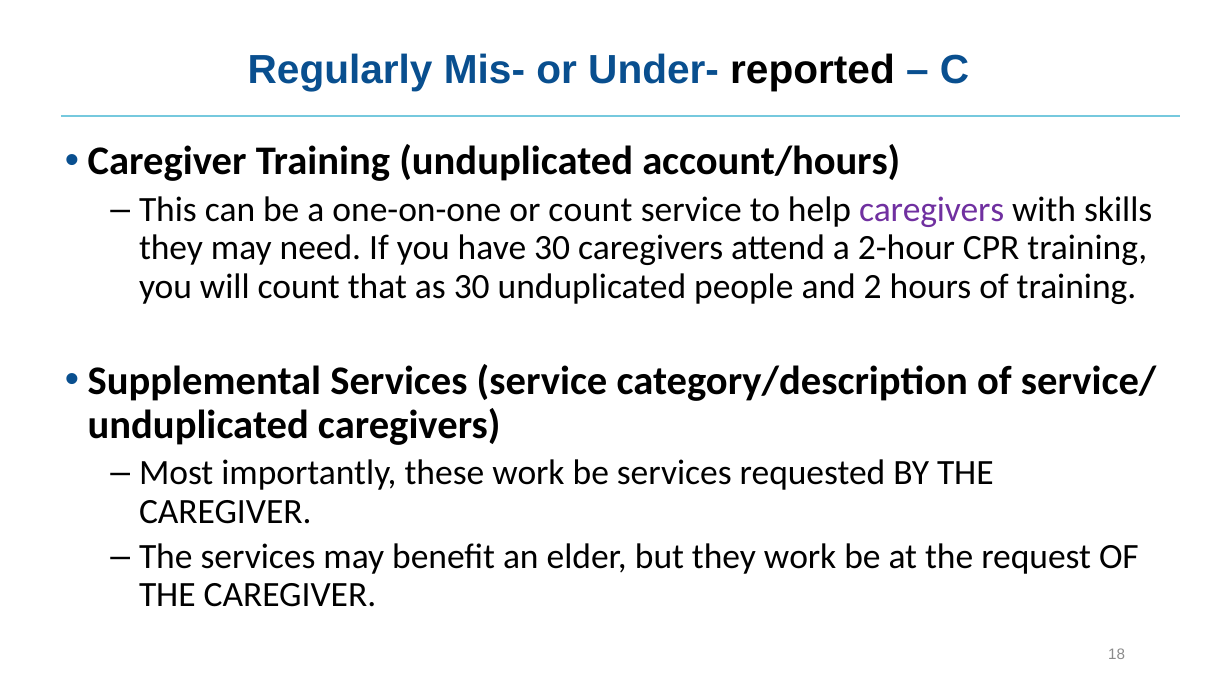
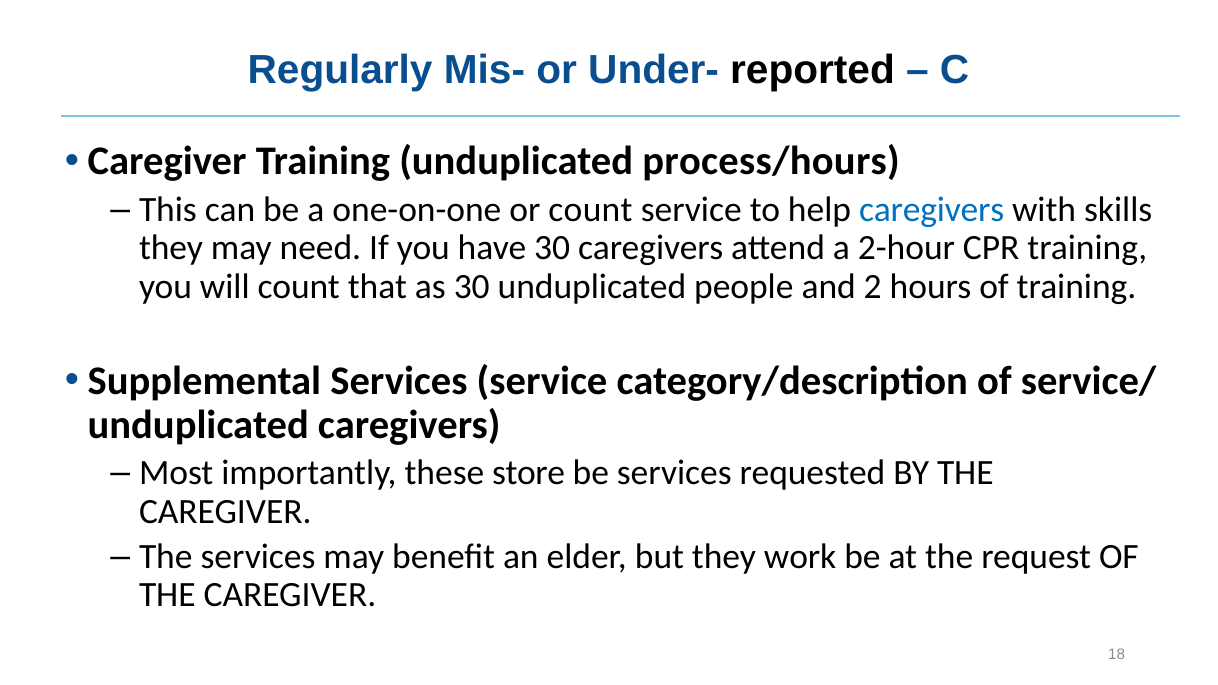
account/hours: account/hours -> process/hours
caregivers at (932, 210) colour: purple -> blue
these work: work -> store
